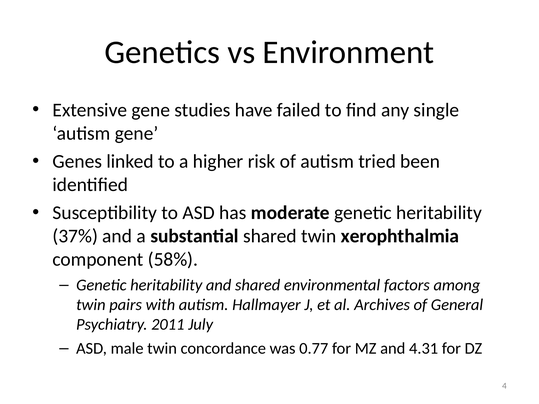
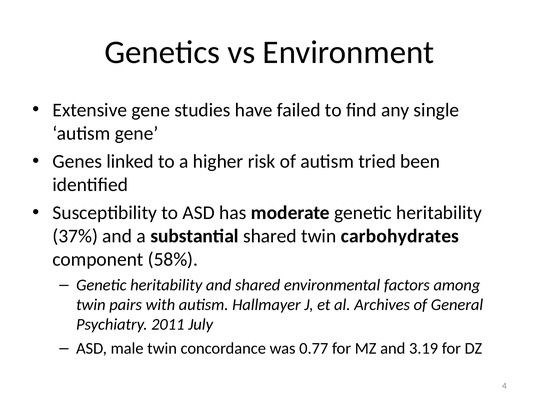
xerophthalmia: xerophthalmia -> carbohydrates
4.31: 4.31 -> 3.19
